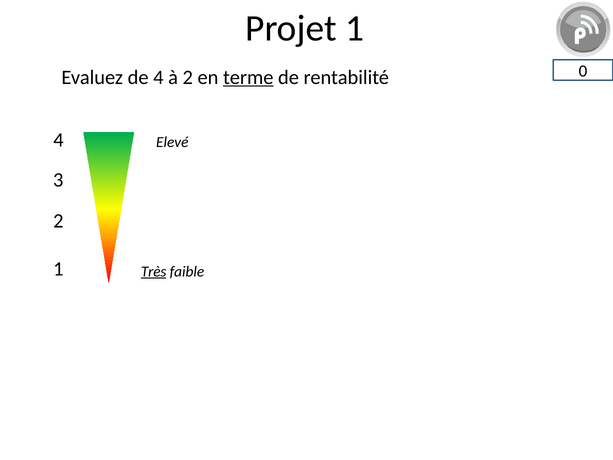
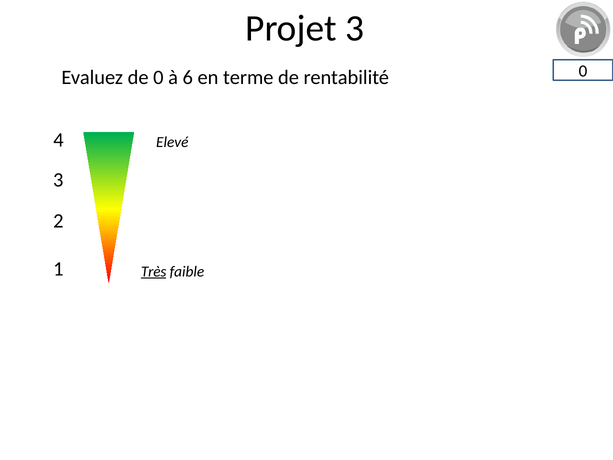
Projet 1: 1 -> 3
de 4: 4 -> 0
à 2: 2 -> 6
terme underline: present -> none
